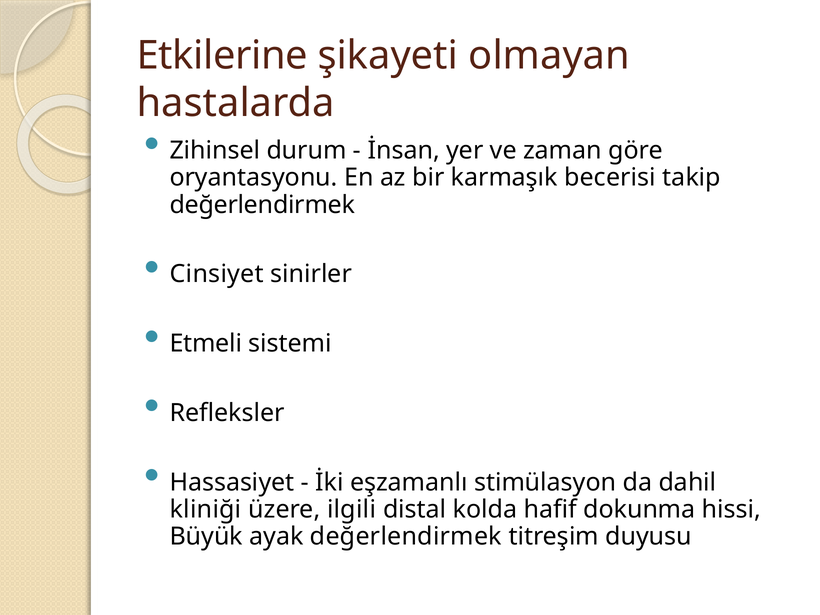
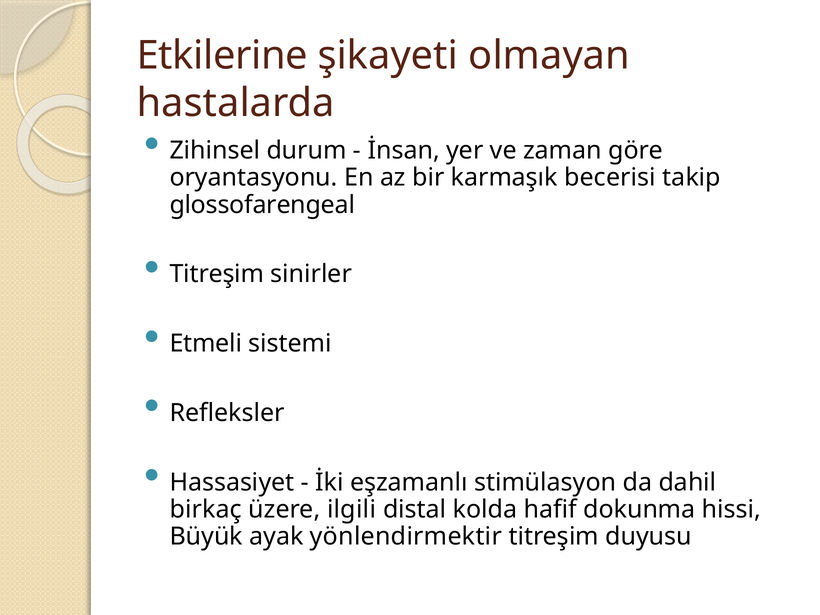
değerlendirmek at (262, 205): değerlendirmek -> glossofarengeal
Cinsiyet at (217, 274): Cinsiyet -> Titreşim
kliniği: kliniği -> birkaç
ayak değerlendirmek: değerlendirmek -> yönlendirmektir
